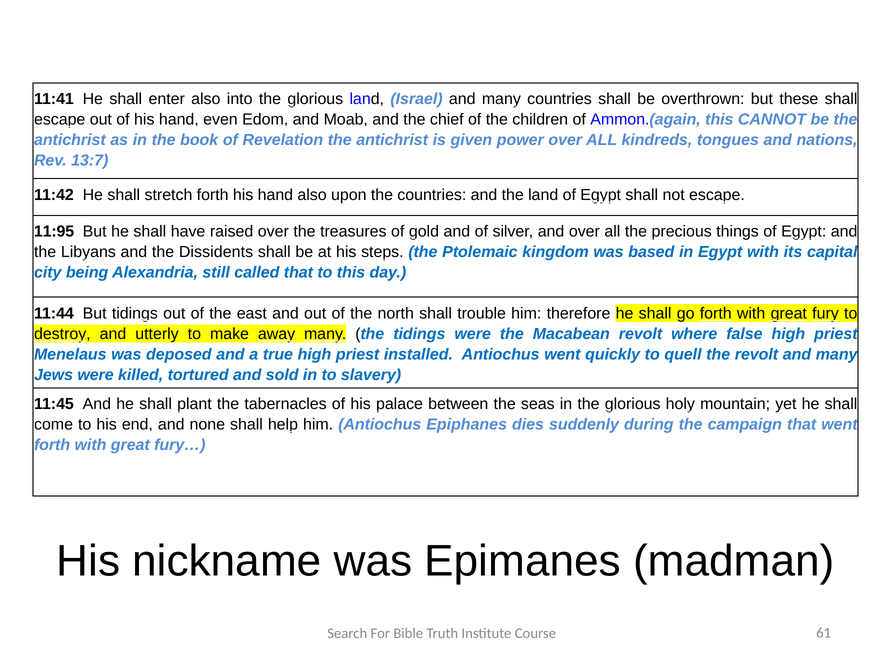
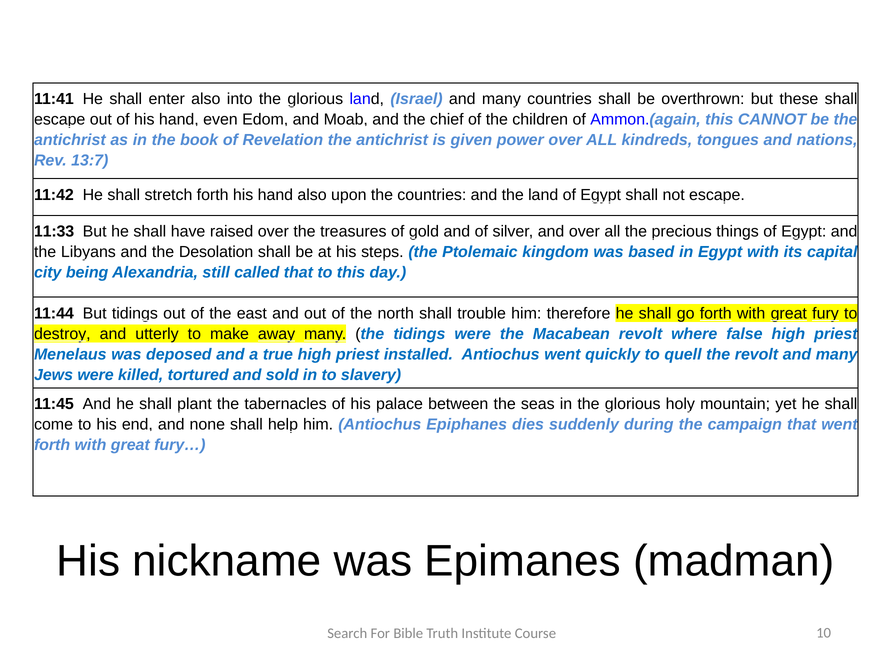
11:95: 11:95 -> 11:33
Dissidents: Dissidents -> Desolation
61: 61 -> 10
